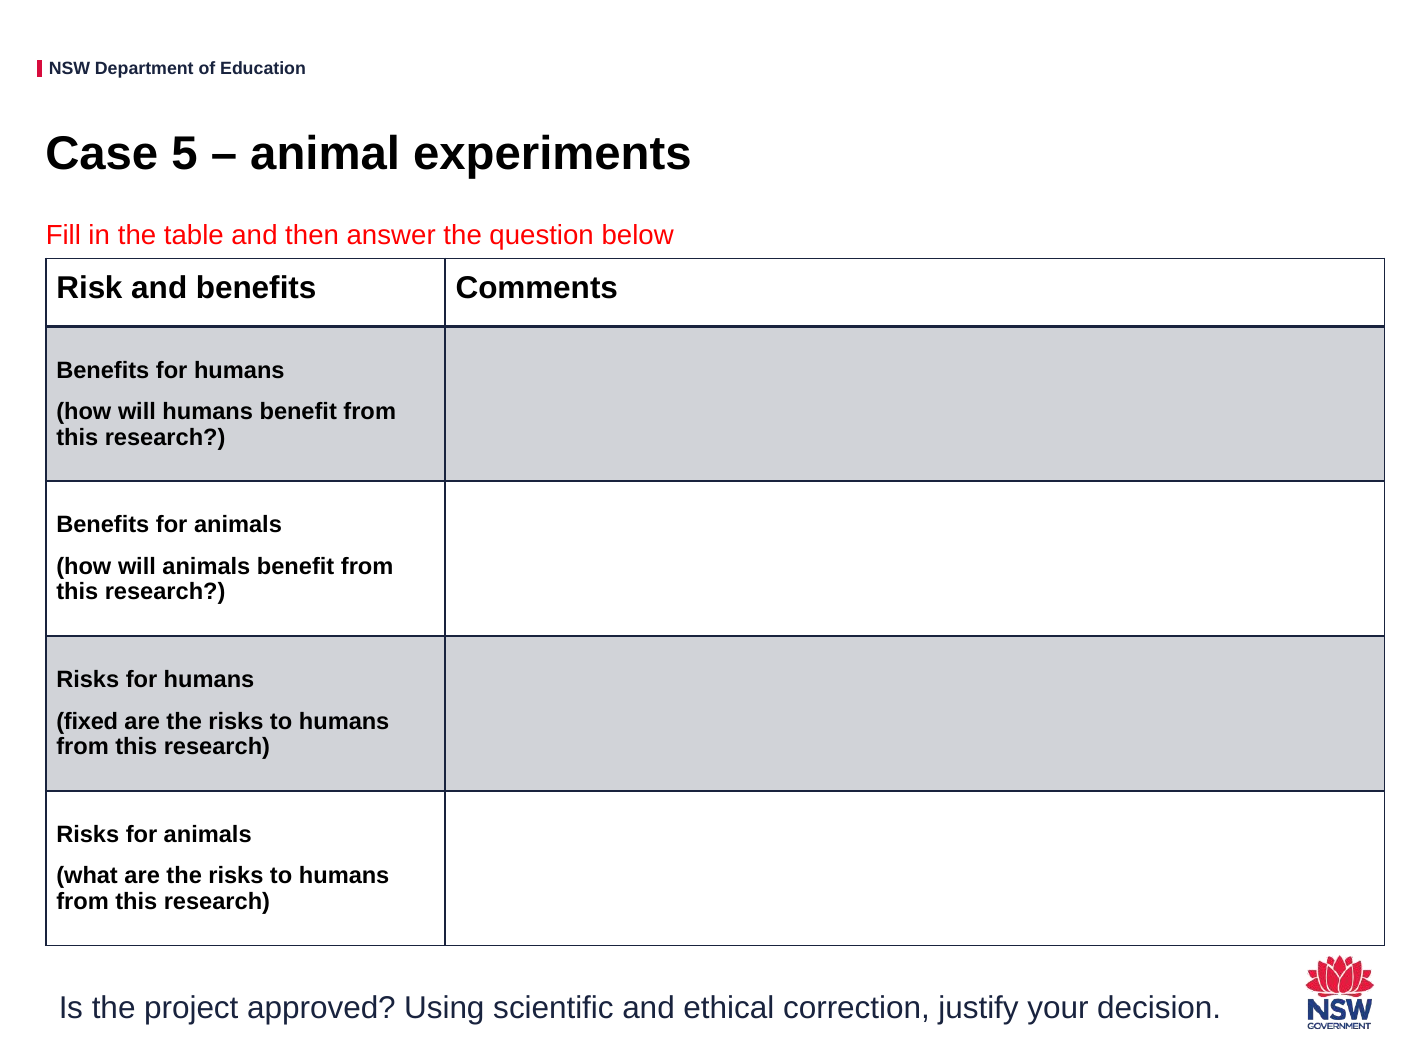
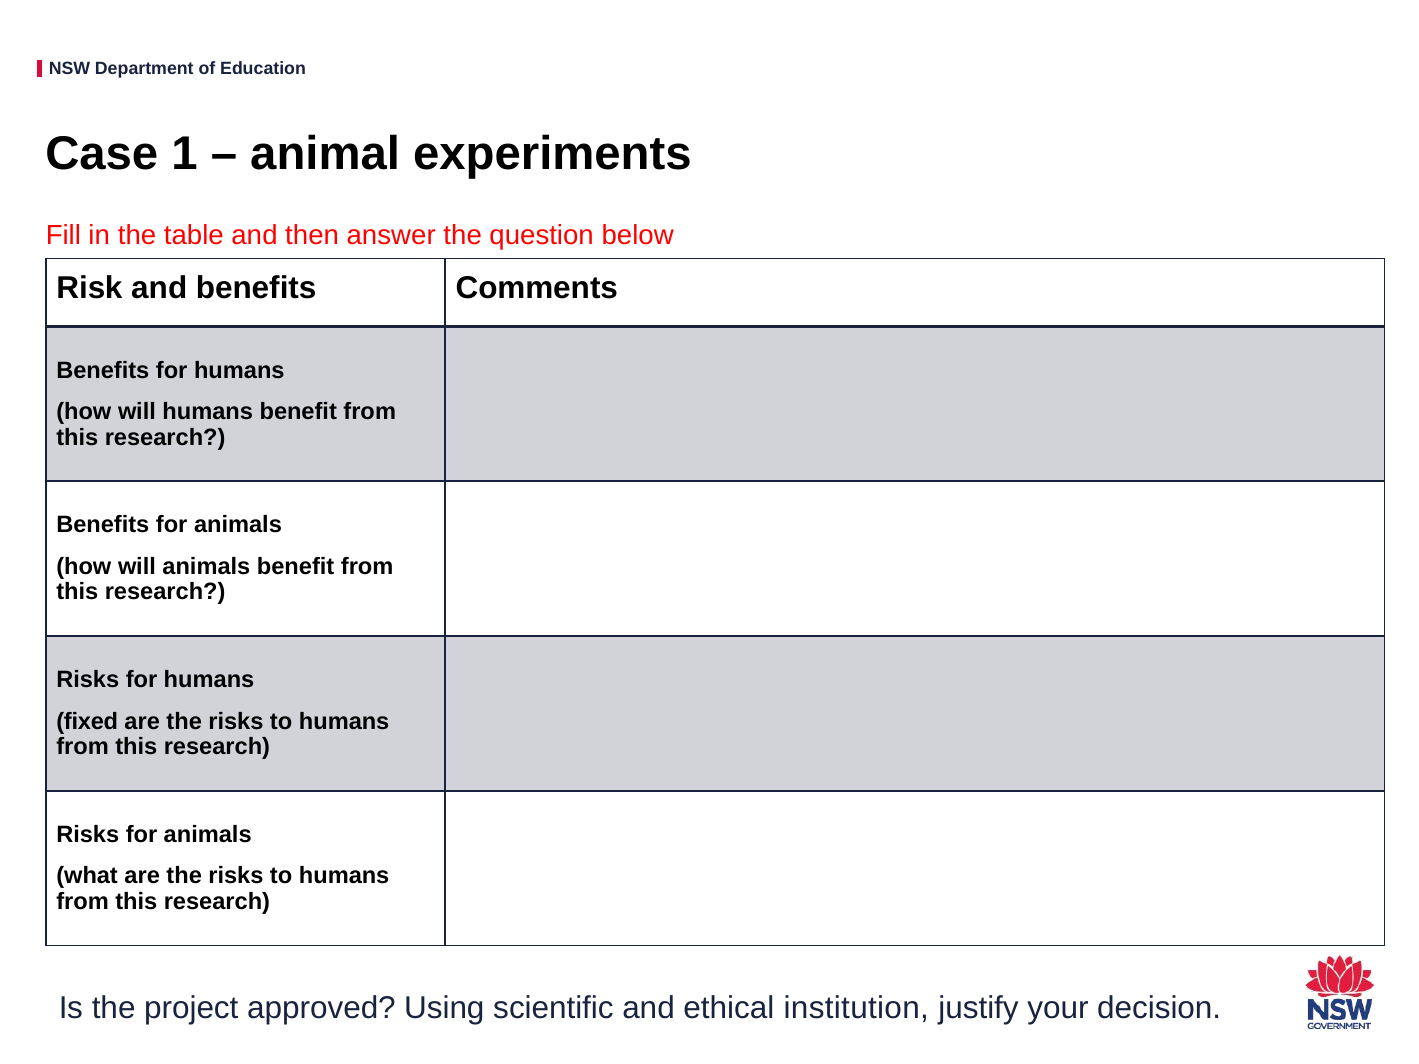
5: 5 -> 1
correction: correction -> institution
